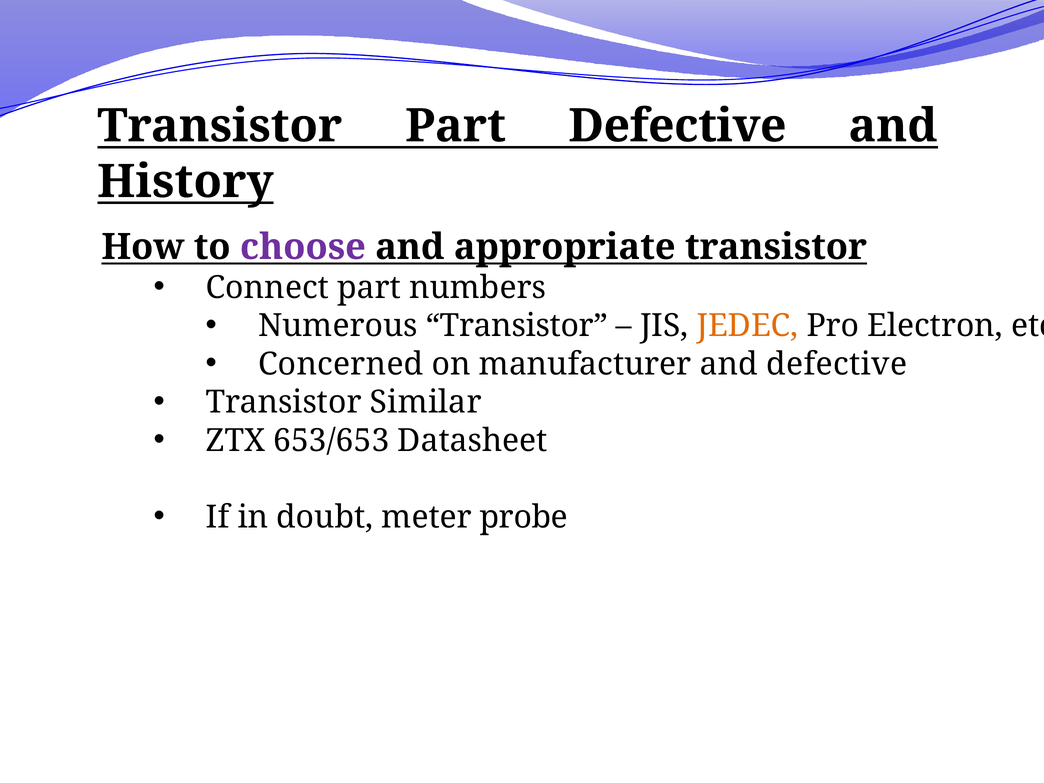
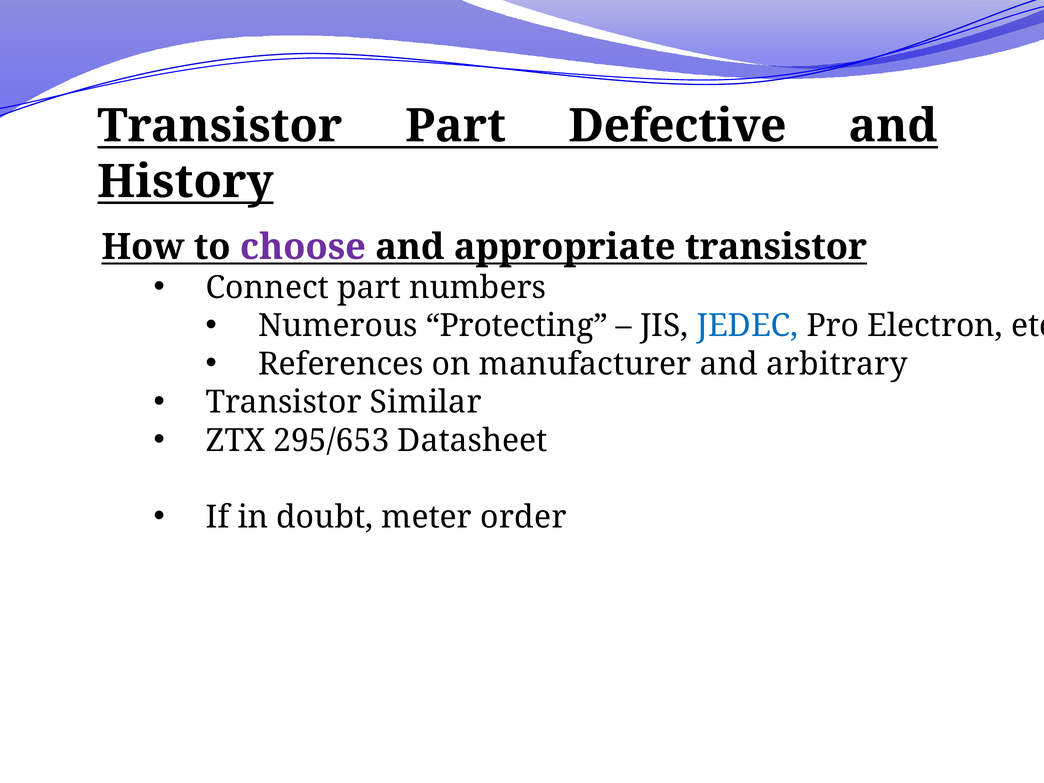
Numerous Transistor: Transistor -> Protecting
JEDEC colour: orange -> blue
Concerned: Concerned -> References
and defective: defective -> arbitrary
653/653: 653/653 -> 295/653
probe: probe -> order
